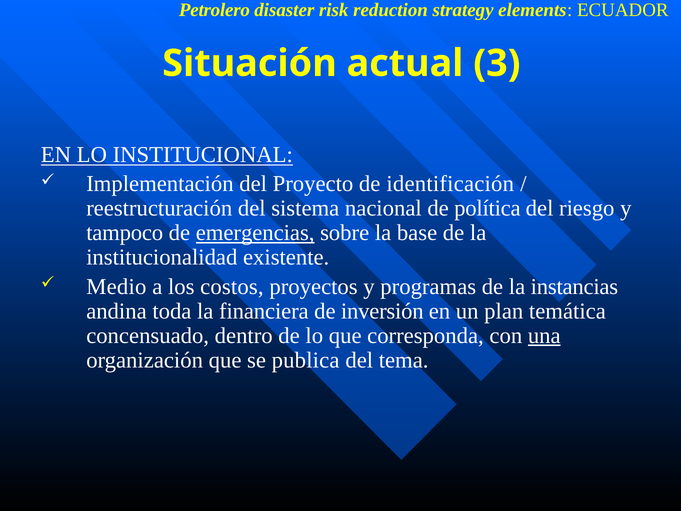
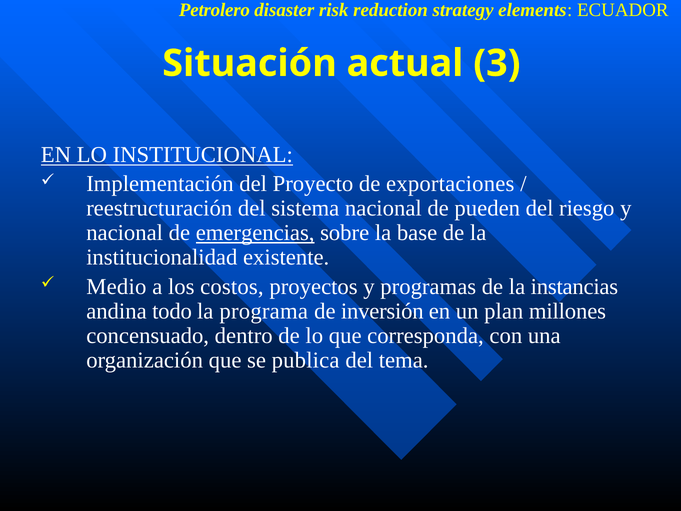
identificación: identificación -> exportaciones
política: política -> pueden
tampoco at (125, 233): tampoco -> nacional
toda: toda -> todo
financiera: financiera -> programa
temática: temática -> millones
una underline: present -> none
